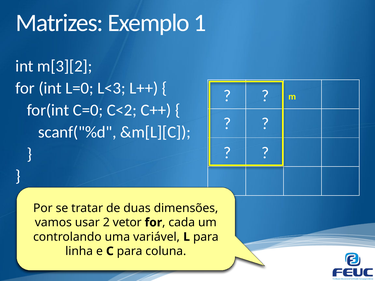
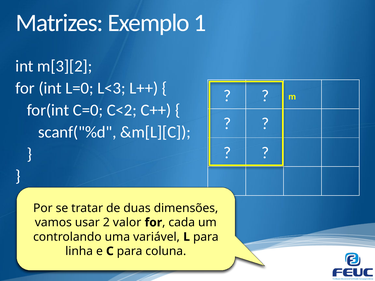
vetor: vetor -> valor
